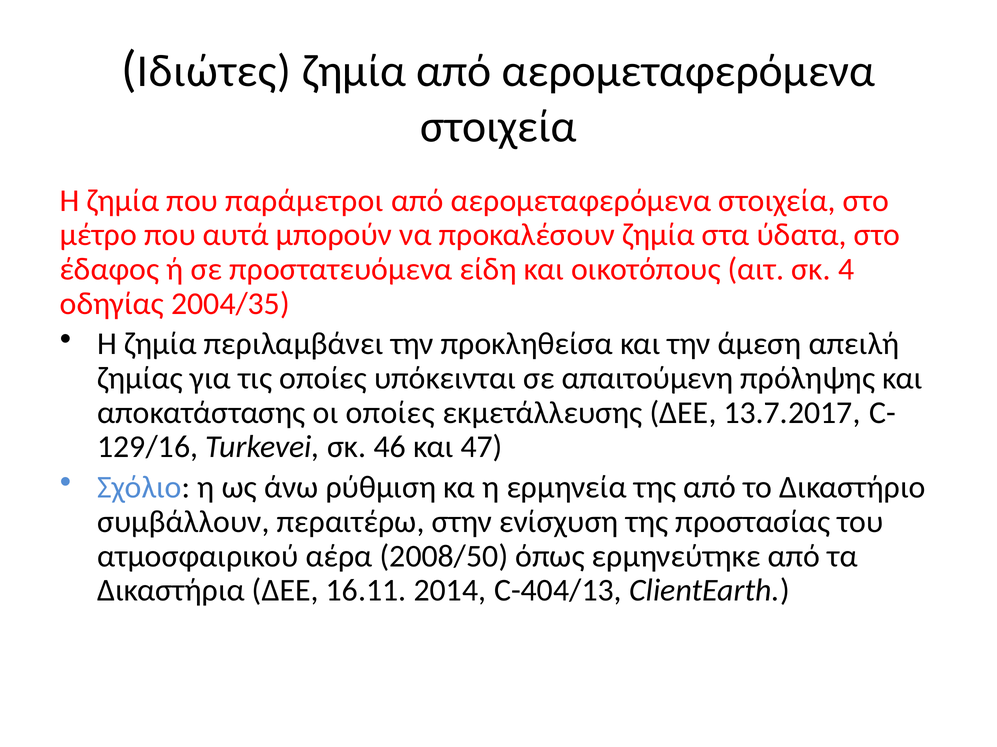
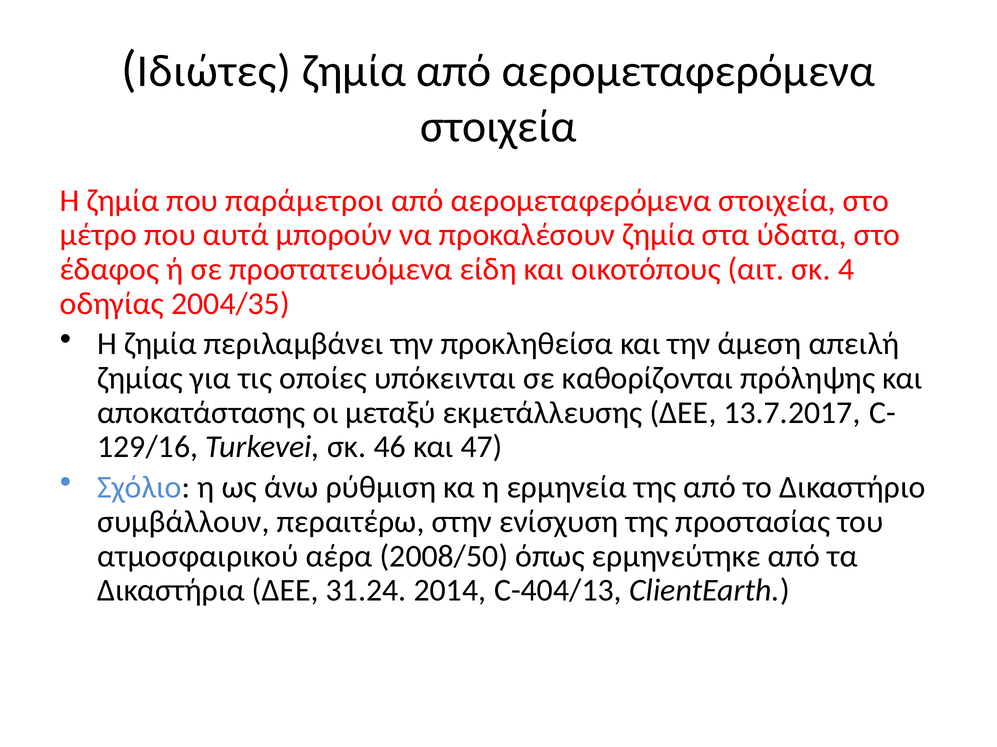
απαιτούμενη: απαιτούμενη -> καθορίζονται
οι οποίες: οποίες -> μεταξύ
16.11: 16.11 -> 31.24
